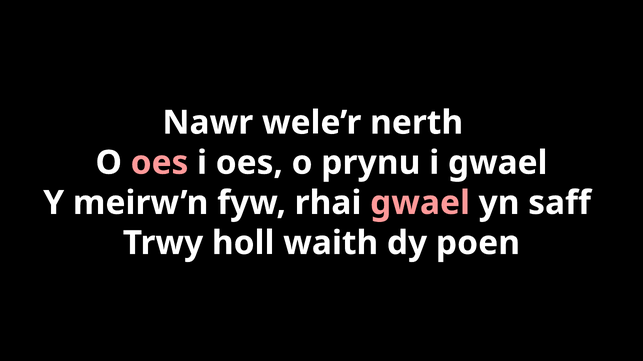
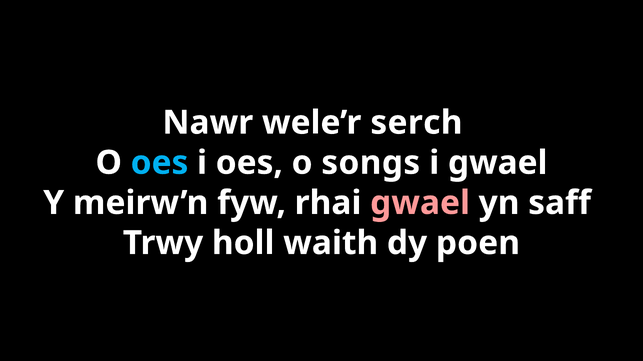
nerth: nerth -> serch
oes at (159, 163) colour: pink -> light blue
prynu: prynu -> songs
